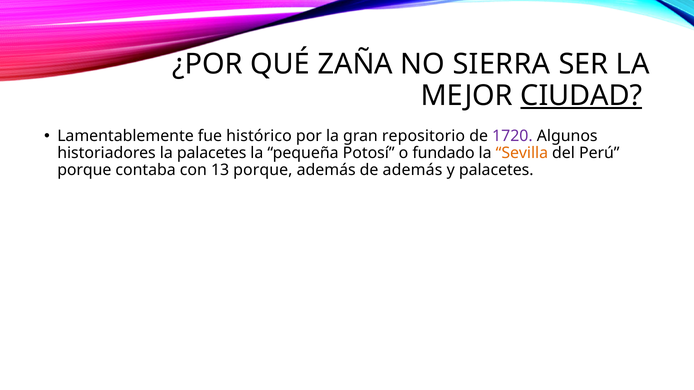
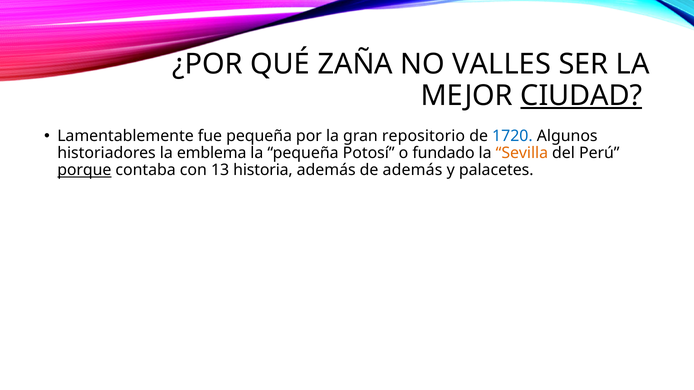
SIERRA: SIERRA -> VALLES
fue histórico: histórico -> pequeña
1720 colour: purple -> blue
la palacetes: palacetes -> emblema
porque at (84, 170) underline: none -> present
13 porque: porque -> historia
